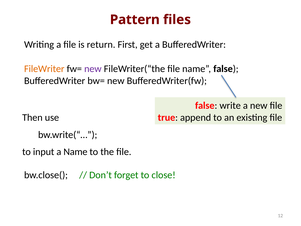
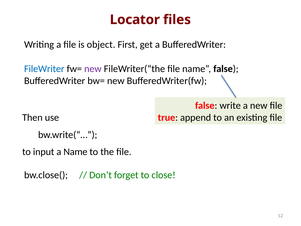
Pattern: Pattern -> Locator
return: return -> object
FileWriter colour: orange -> blue
